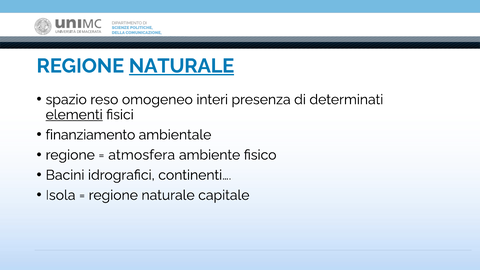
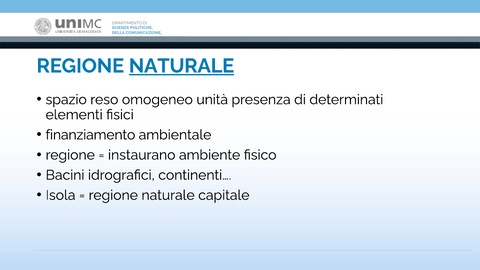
interi: interi -> unità
elementi underline: present -> none
atmosfera: atmosfera -> instaurano
